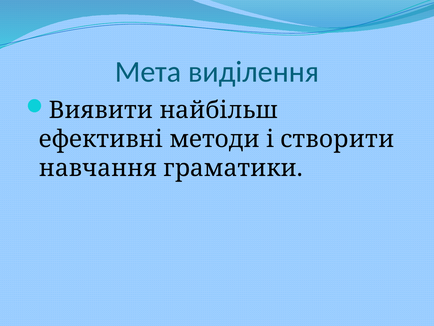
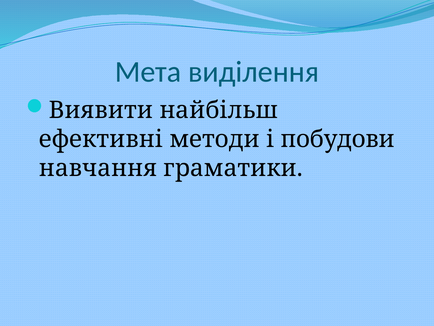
створити: створити -> побудови
